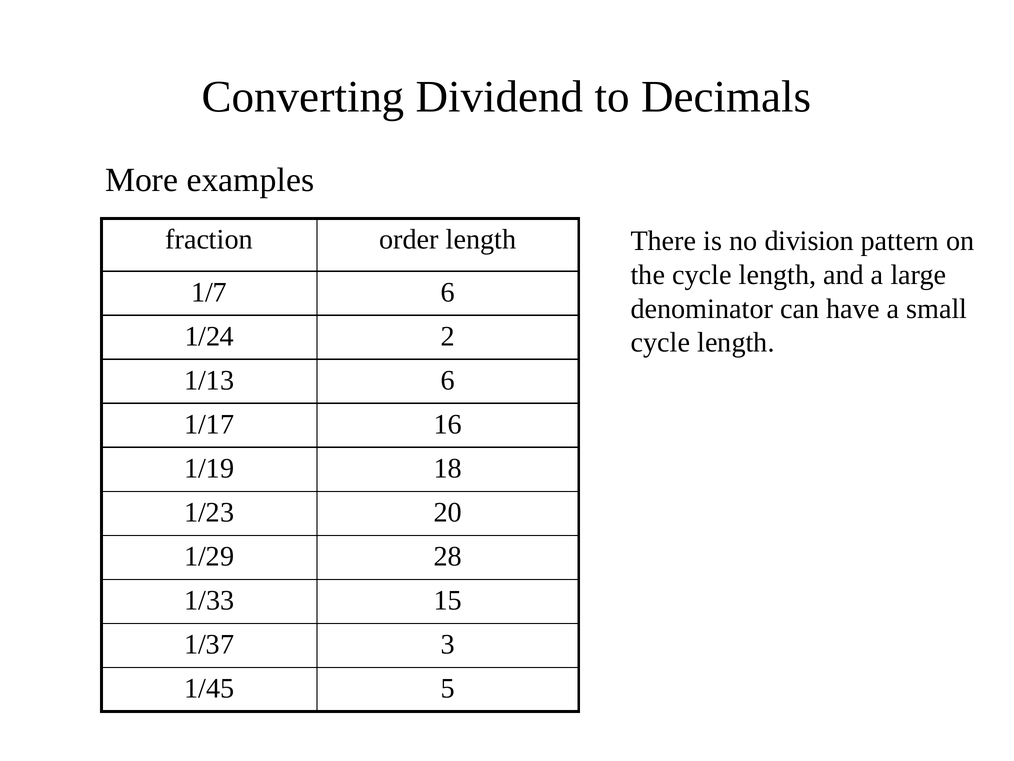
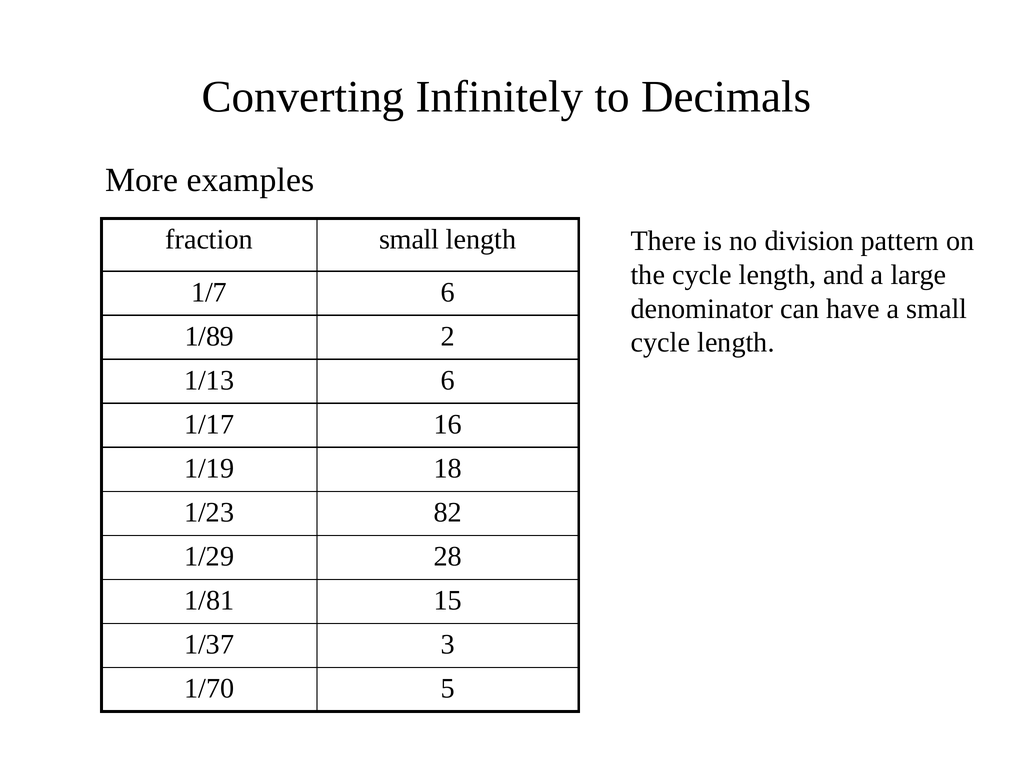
Dividend: Dividend -> Infinitely
fraction order: order -> small
1/24: 1/24 -> 1/89
20: 20 -> 82
1/33: 1/33 -> 1/81
1/45: 1/45 -> 1/70
